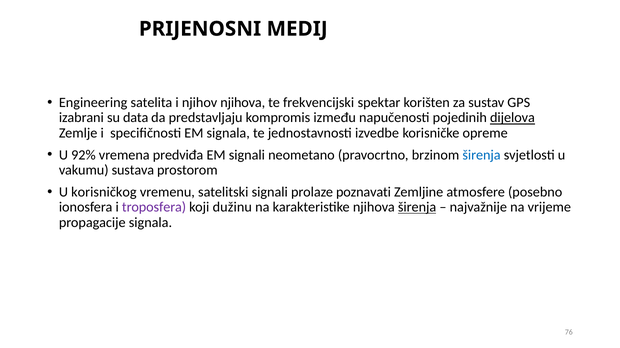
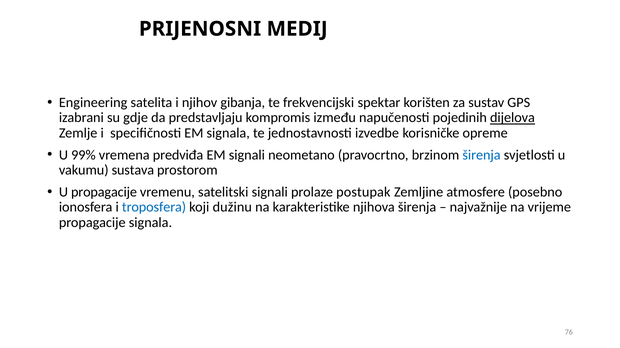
njihov njihova: njihova -> gibanja
data: data -> gdje
92%: 92% -> 99%
U korisničkog: korisničkog -> propagacije
poznavati: poznavati -> postupak
troposfera colour: purple -> blue
širenja at (417, 208) underline: present -> none
